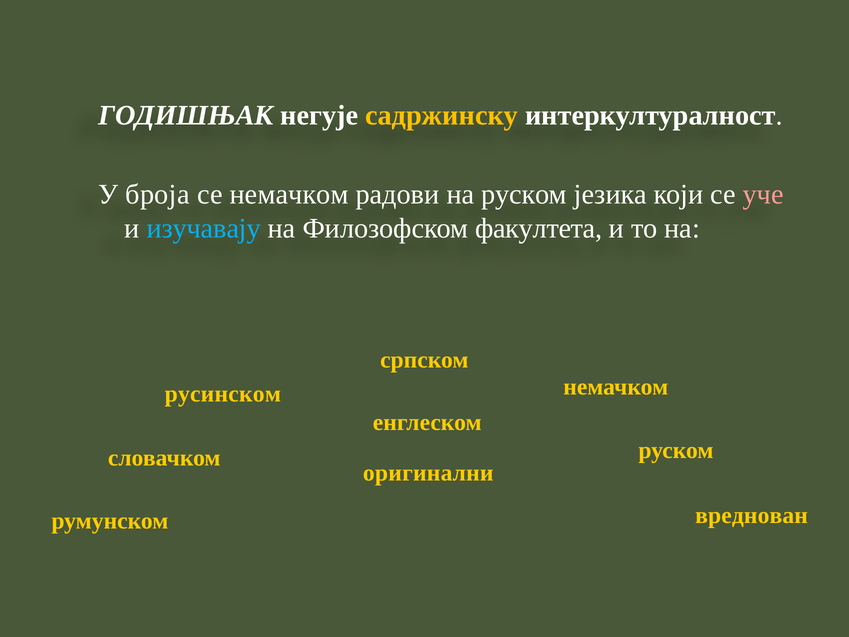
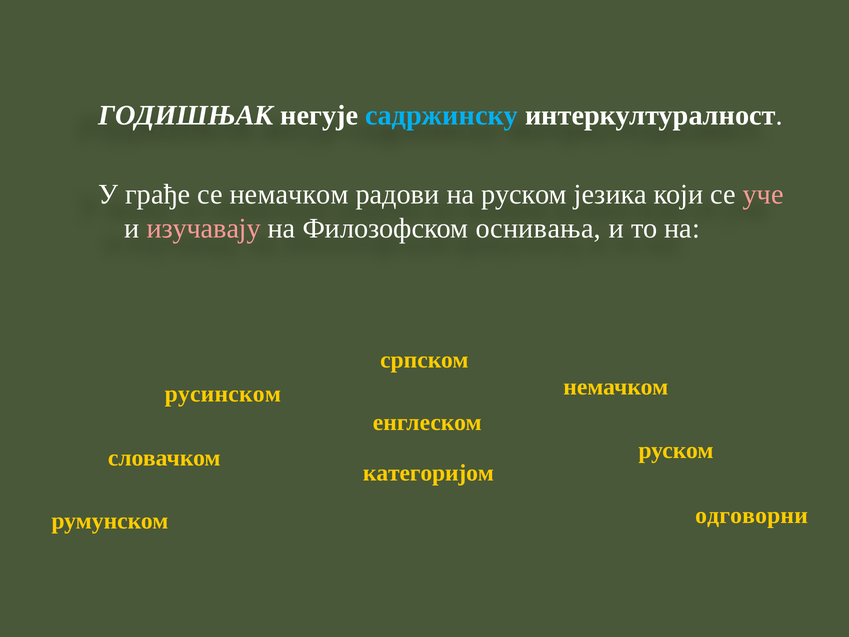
садржинску colour: yellow -> light blue
броја: броја -> грађе
изучавају colour: light blue -> pink
факултета: факултета -> оснивања
оригинални: оригинални -> категоријом
вреднован: вреднован -> одговорни
